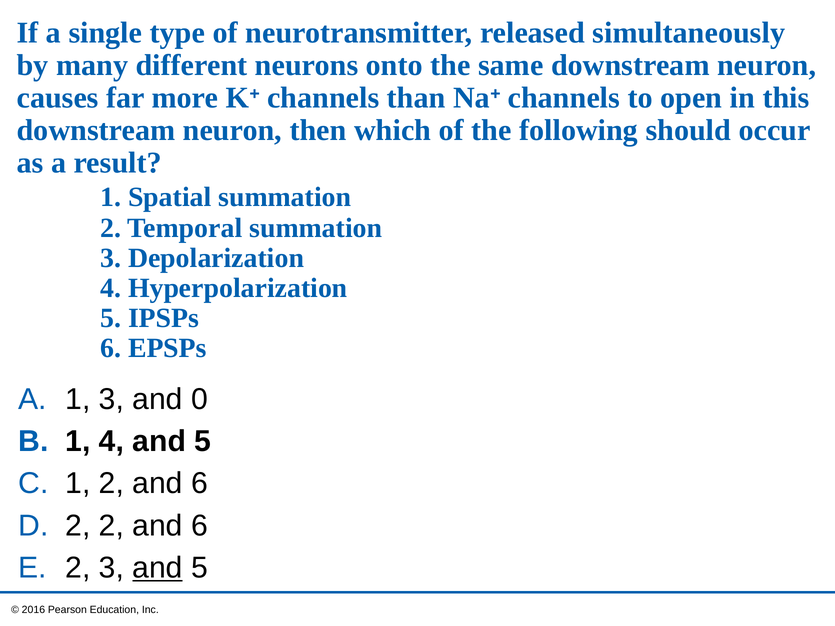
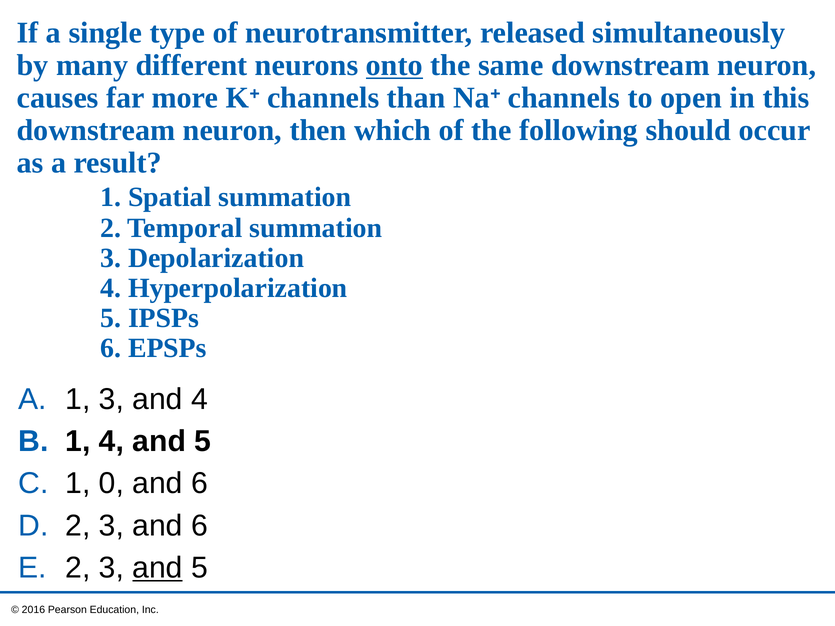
onto underline: none -> present
and 0: 0 -> 4
1 2: 2 -> 0
2 at (111, 526): 2 -> 3
